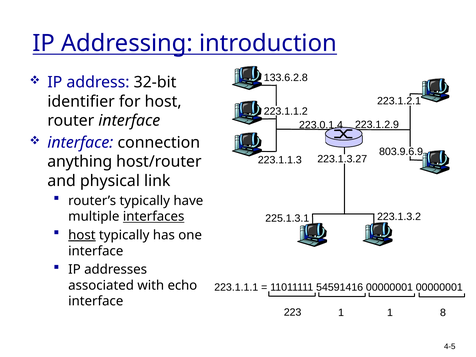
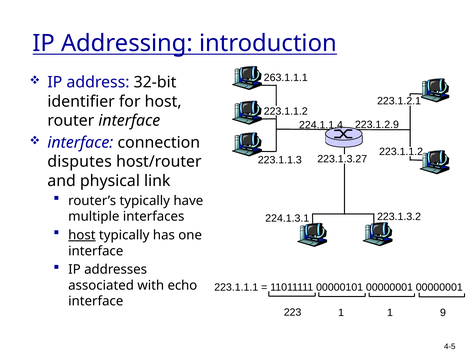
133.6.2.8: 133.6.2.8 -> 263.1.1.1
223.0.1.4: 223.0.1.4 -> 224.1.1.4
803.9.6.9 at (401, 152): 803.9.6.9 -> 223.1.1.2
anything: anything -> disputes
interfaces underline: present -> none
225.1.3.1: 225.1.3.1 -> 224.1.3.1
54591416: 54591416 -> 00000101
8: 8 -> 9
